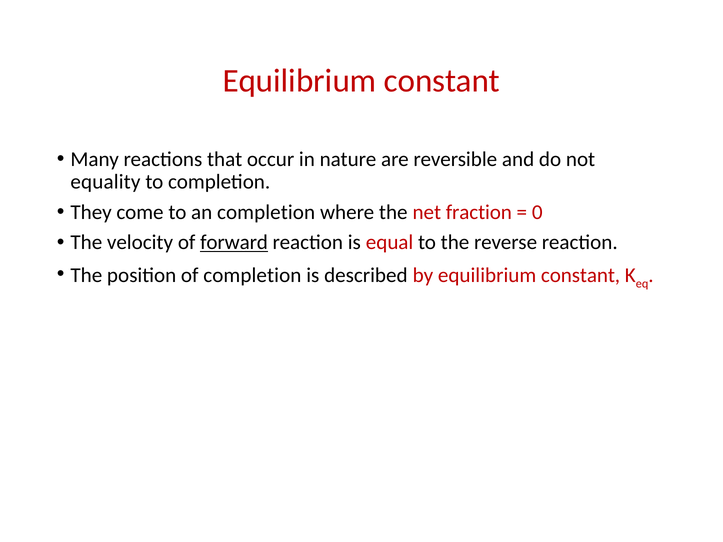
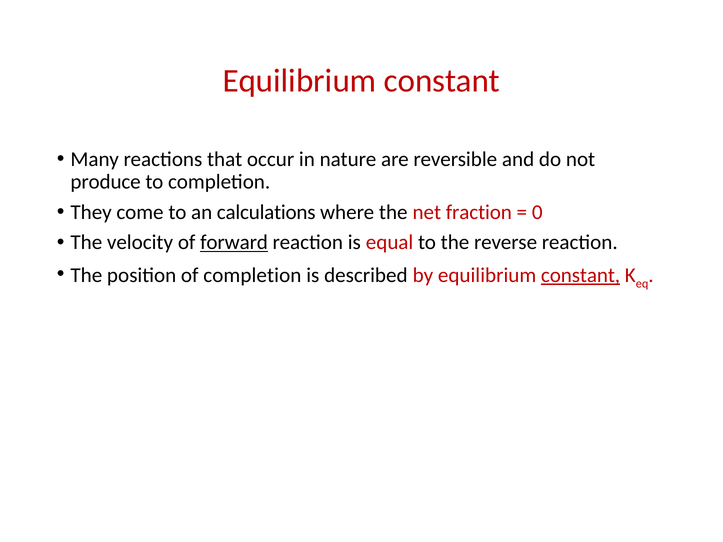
equality: equality -> produce
an completion: completion -> calculations
constant at (581, 275) underline: none -> present
